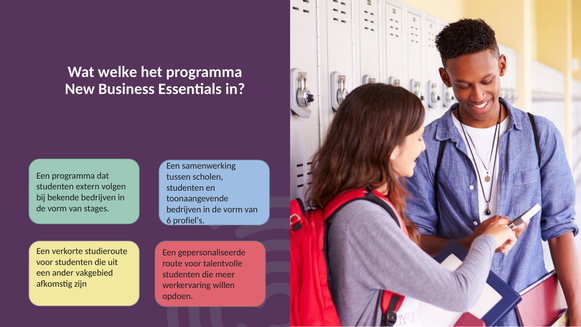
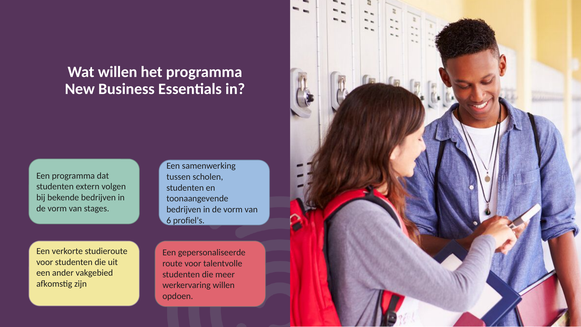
Wat welke: welke -> willen
